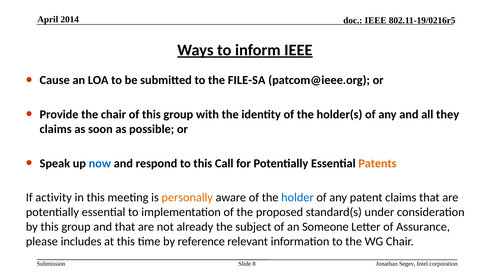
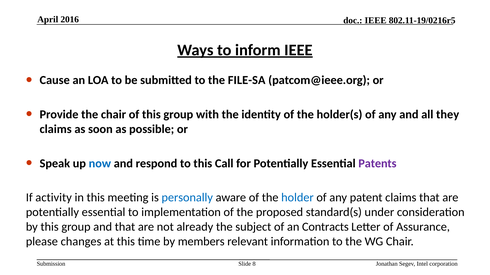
2014: 2014 -> 2016
Patents colour: orange -> purple
personally colour: orange -> blue
Someone: Someone -> Contracts
includes: includes -> changes
reference: reference -> members
